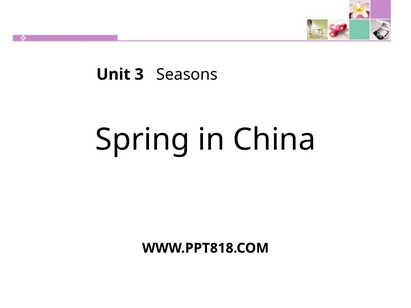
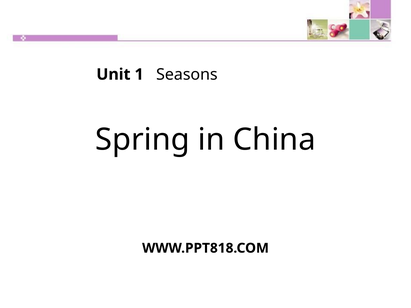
3: 3 -> 1
